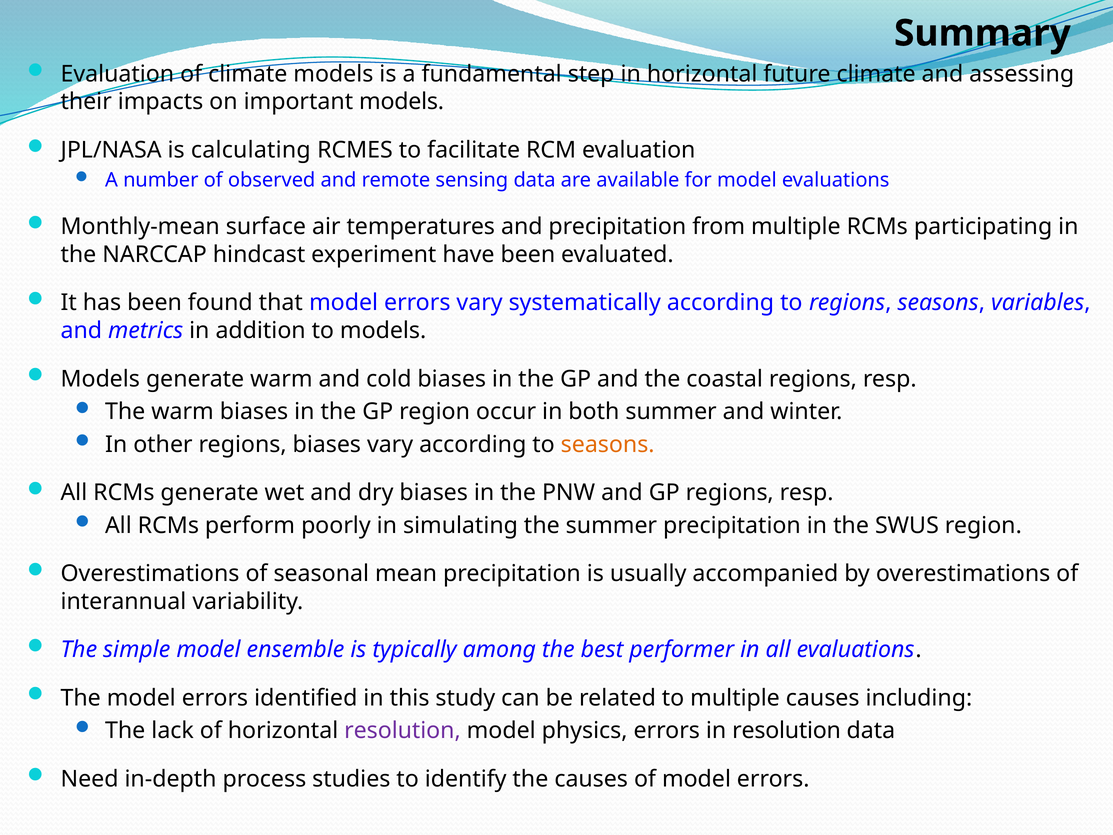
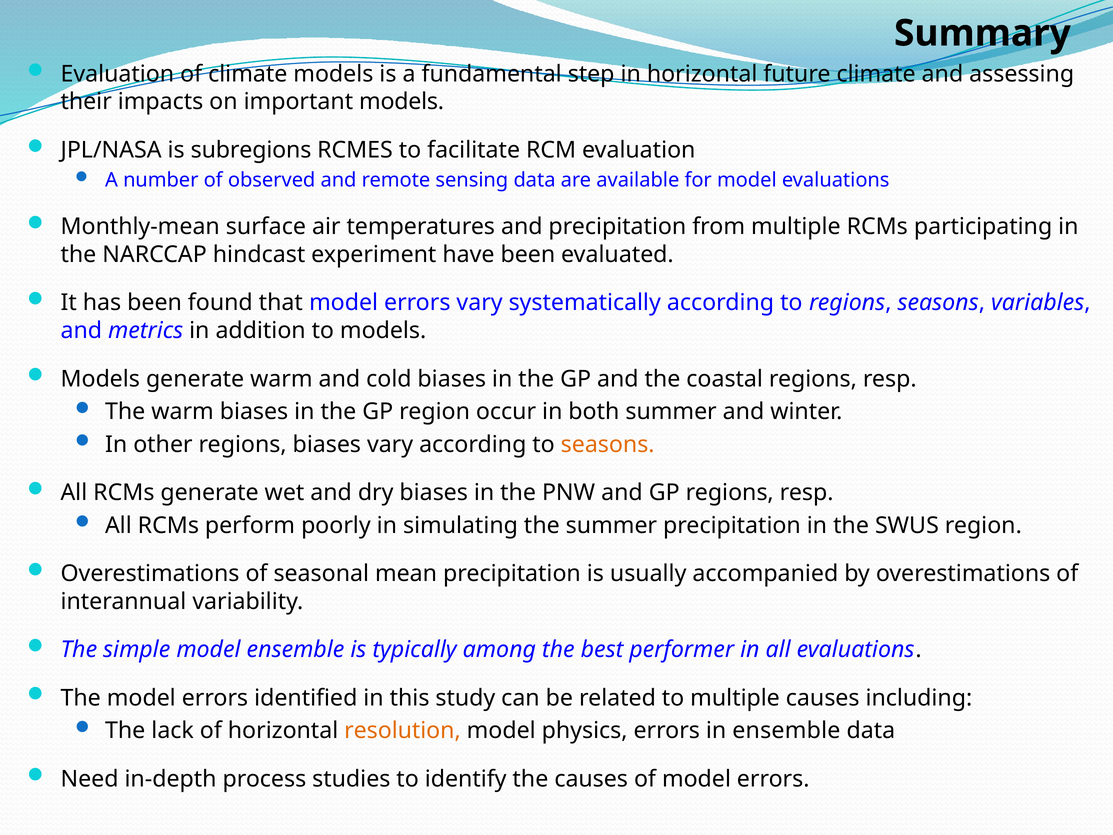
calculating: calculating -> subregions
resolution at (402, 730) colour: purple -> orange
in resolution: resolution -> ensemble
